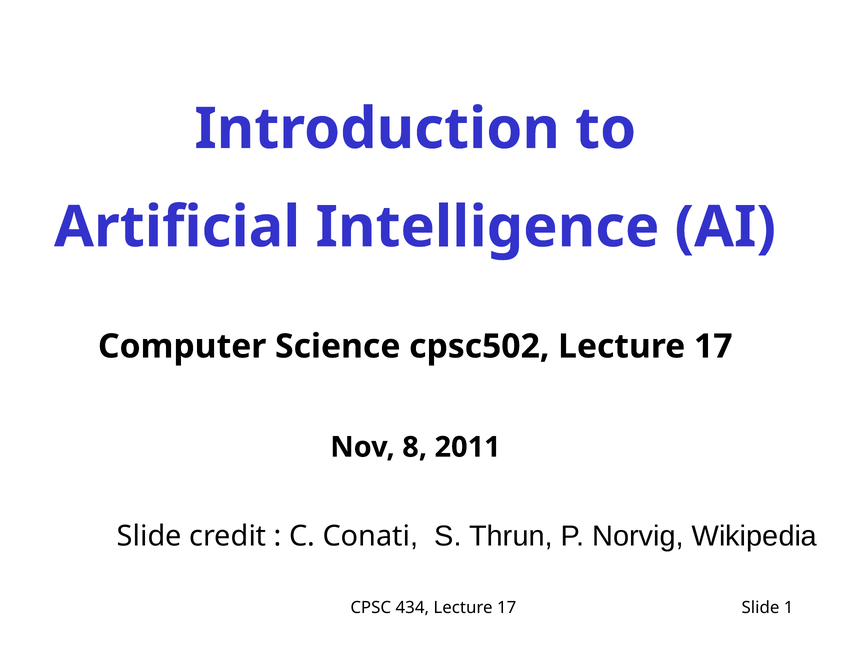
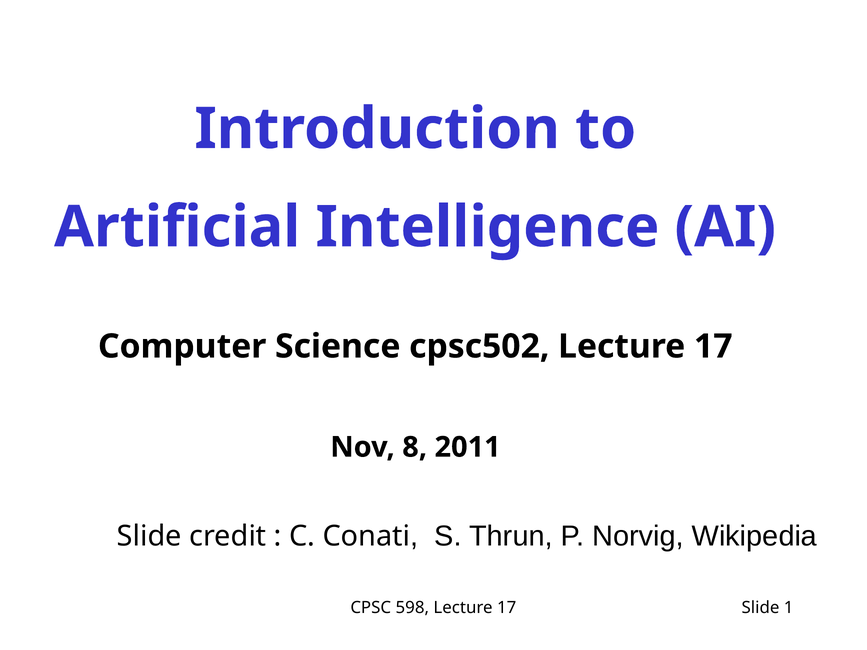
434: 434 -> 598
